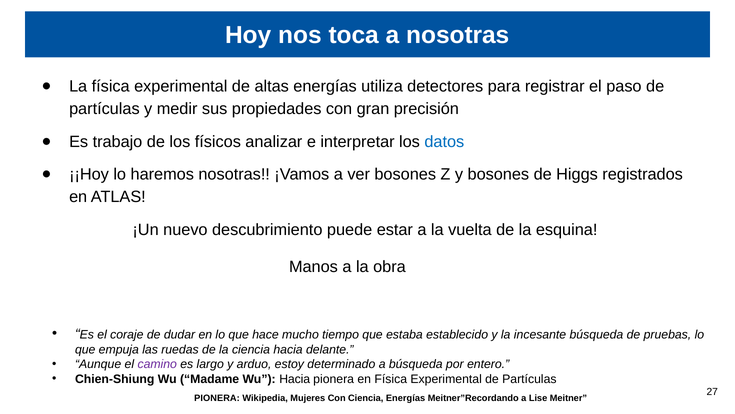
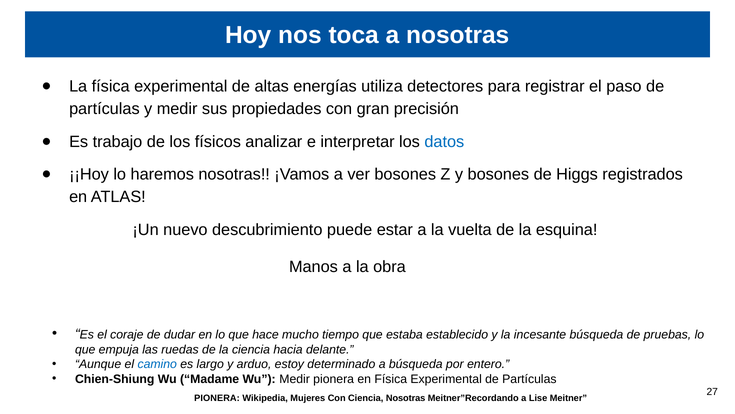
camino colour: purple -> blue
Wu Hacia: Hacia -> Medir
Ciencia Energías: Energías -> Nosotras
